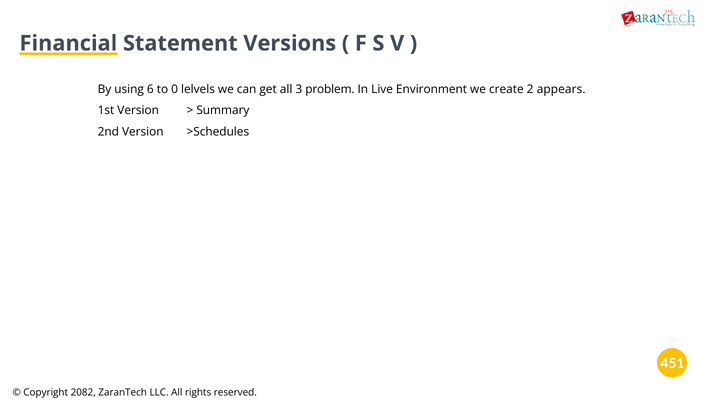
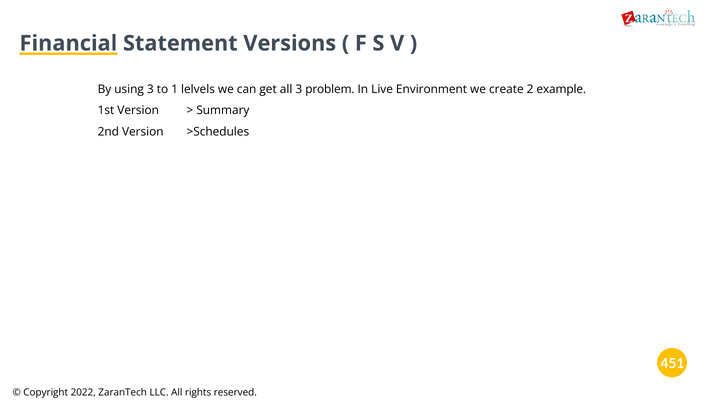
using 6: 6 -> 3
0: 0 -> 1
appears: appears -> example
2082: 2082 -> 2022
